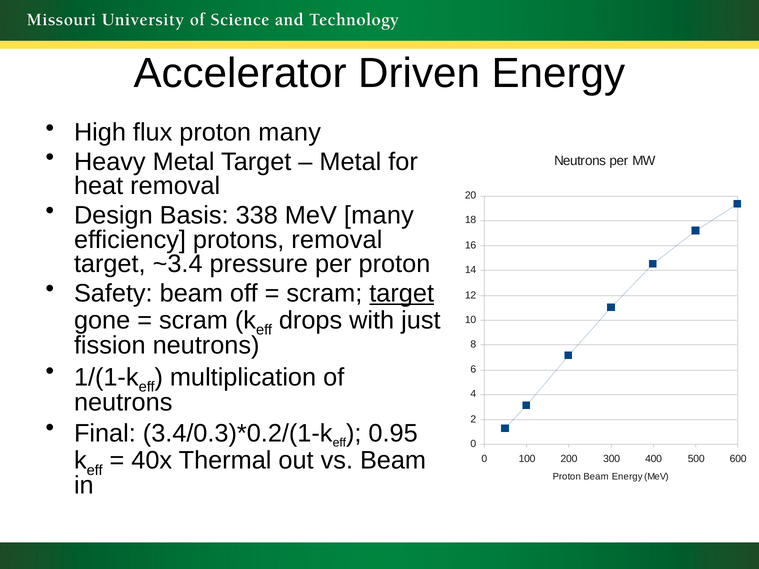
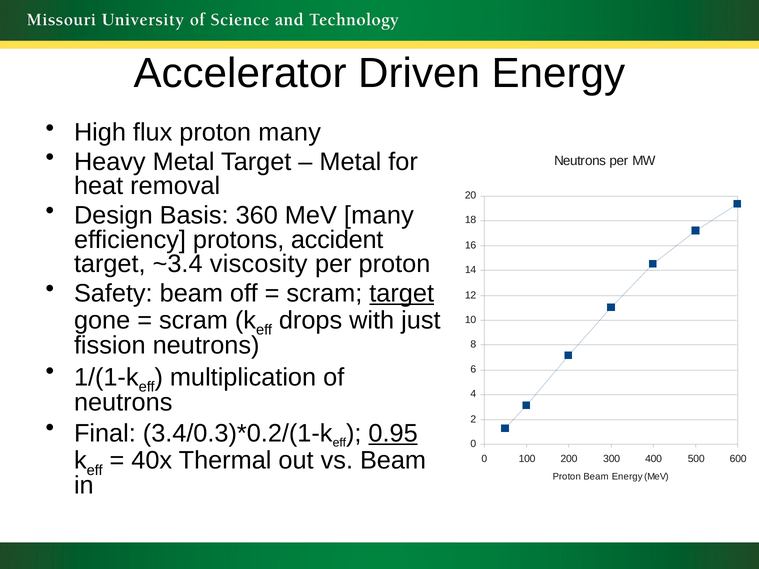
338: 338 -> 360
protons removal: removal -> accident
pressure: pressure -> viscosity
0.95 underline: none -> present
